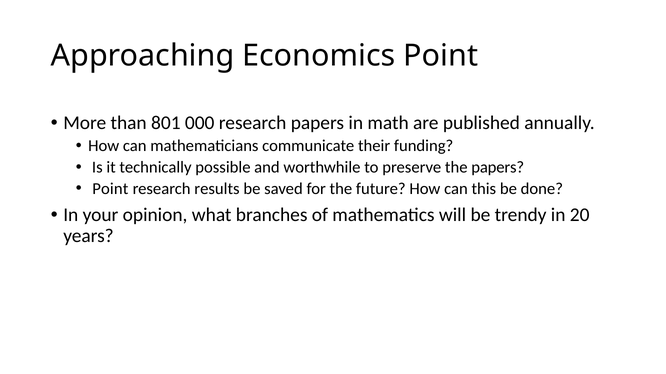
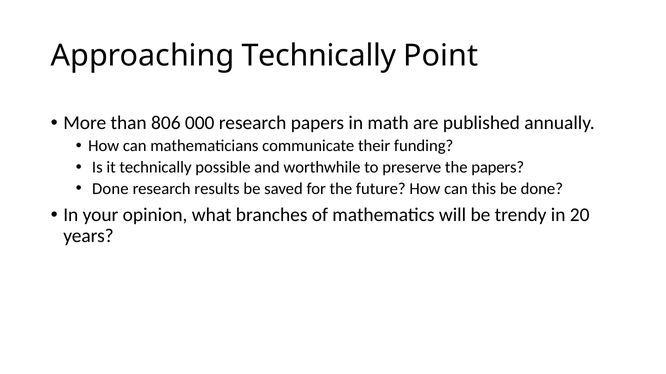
Approaching Economics: Economics -> Technically
801: 801 -> 806
Point at (110, 189): Point -> Done
